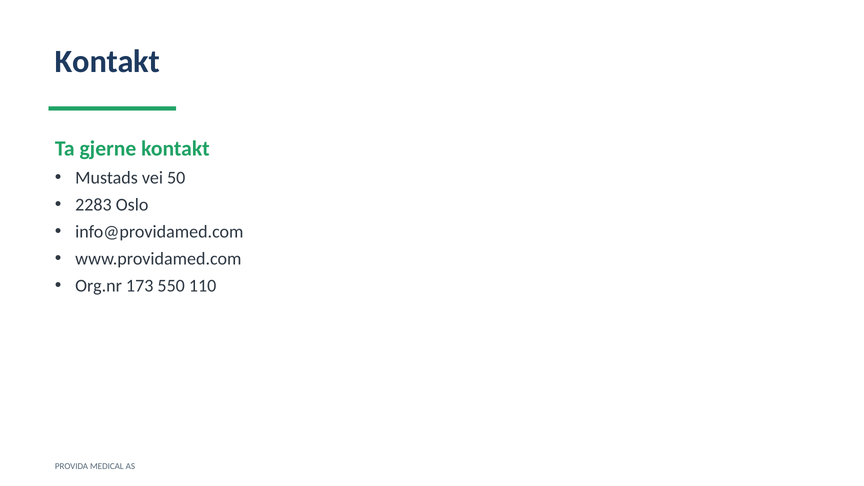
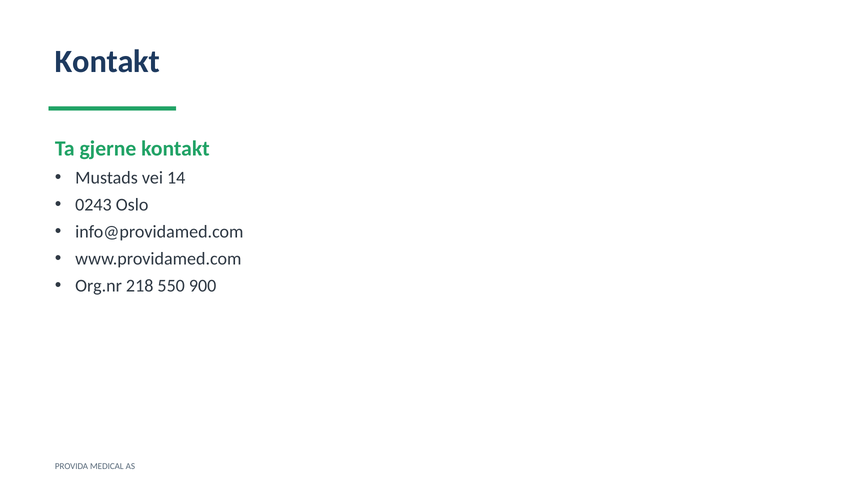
50: 50 -> 14
2283: 2283 -> 0243
173: 173 -> 218
110: 110 -> 900
